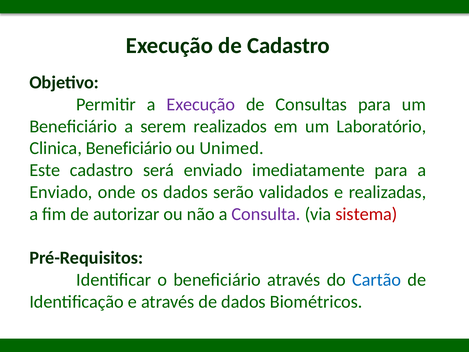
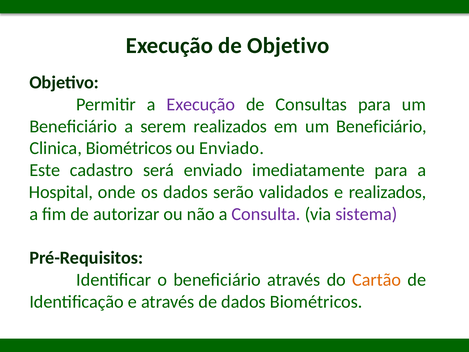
de Cadastro: Cadastro -> Objetivo
em um Laboratório: Laboratório -> Beneficiário
Clinica Beneficiário: Beneficiário -> Biométricos
ou Unimed: Unimed -> Enviado
Enviado at (61, 192): Enviado -> Hospital
e realizadas: realizadas -> realizados
sistema colour: red -> purple
Cartão colour: blue -> orange
